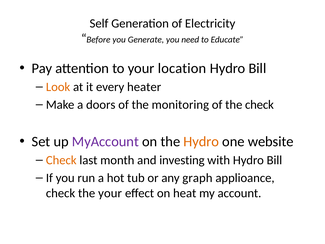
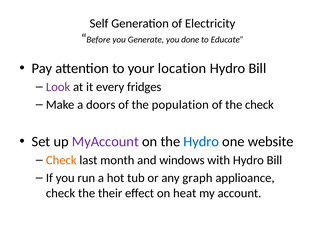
need: need -> done
Look colour: orange -> purple
heater: heater -> fridges
monitoring: monitoring -> population
Hydro at (201, 141) colour: orange -> blue
investing: investing -> windows
the your: your -> their
